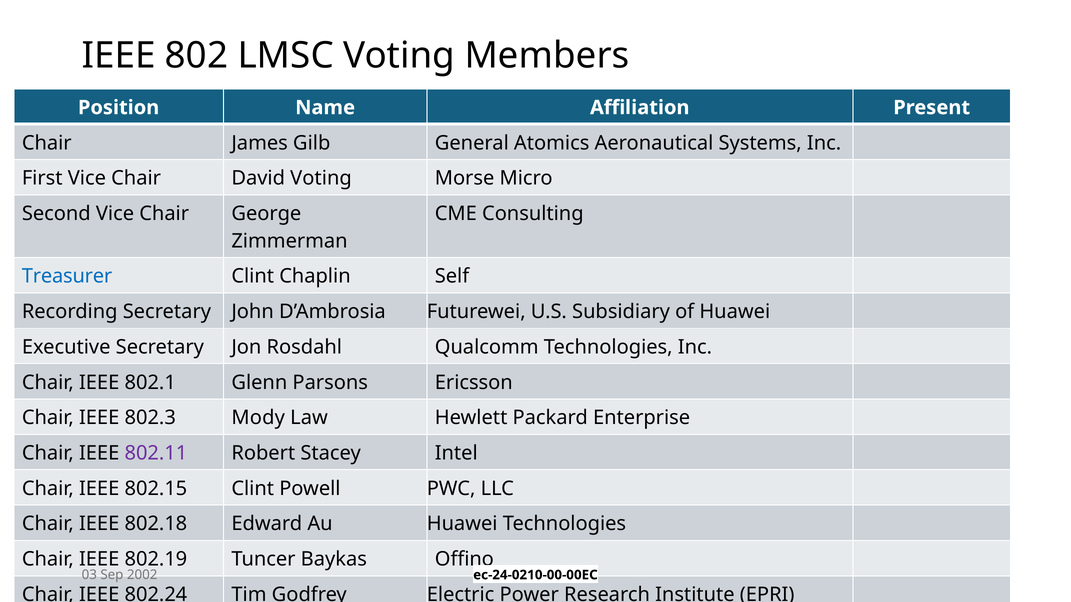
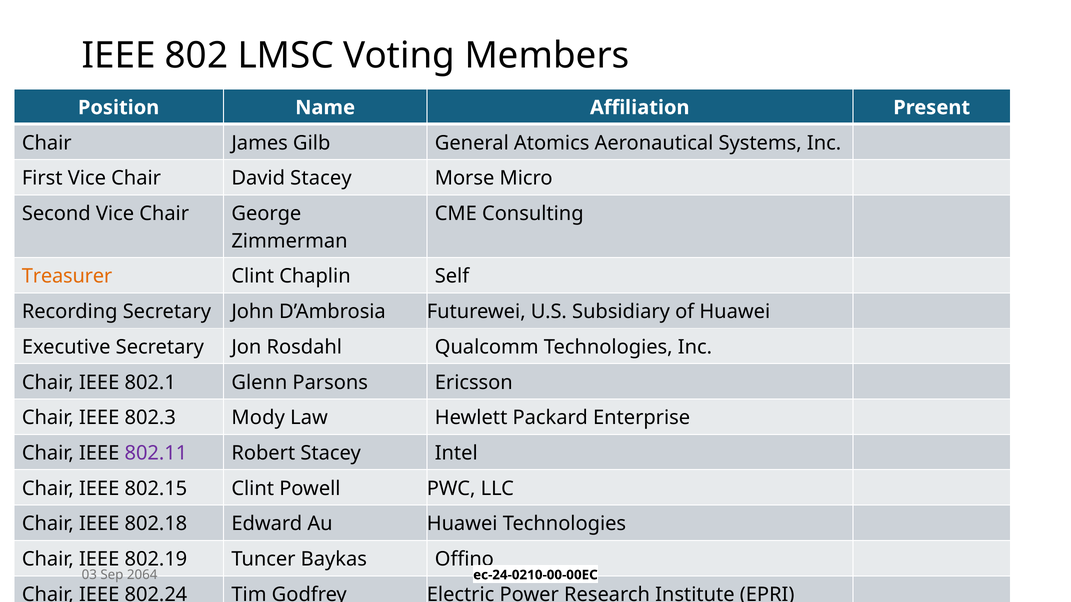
David Voting: Voting -> Stacey
Treasurer colour: blue -> orange
2002: 2002 -> 2064
